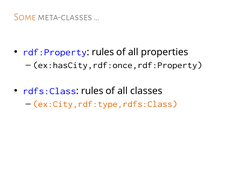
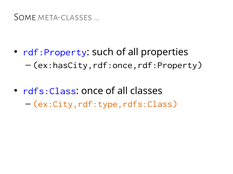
Some colour: orange -> black
rdf:Property rules: rules -> such
rdfs:Class rules: rules -> once
